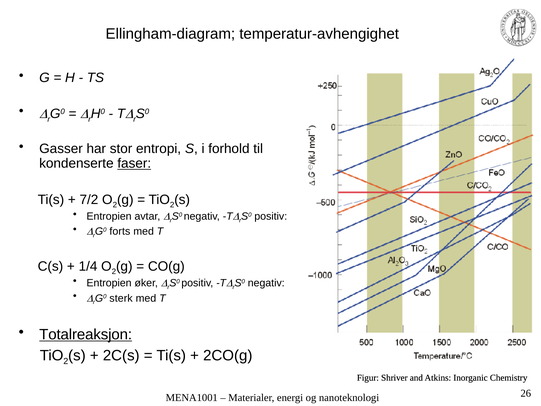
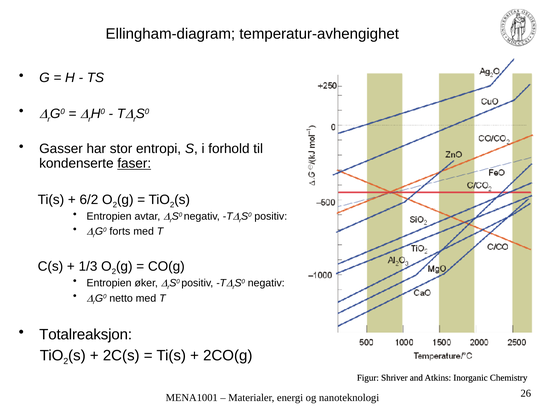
7/2: 7/2 -> 6/2
1/4: 1/4 -> 1/3
sterk: sterk -> netto
Totalreaksjon underline: present -> none
